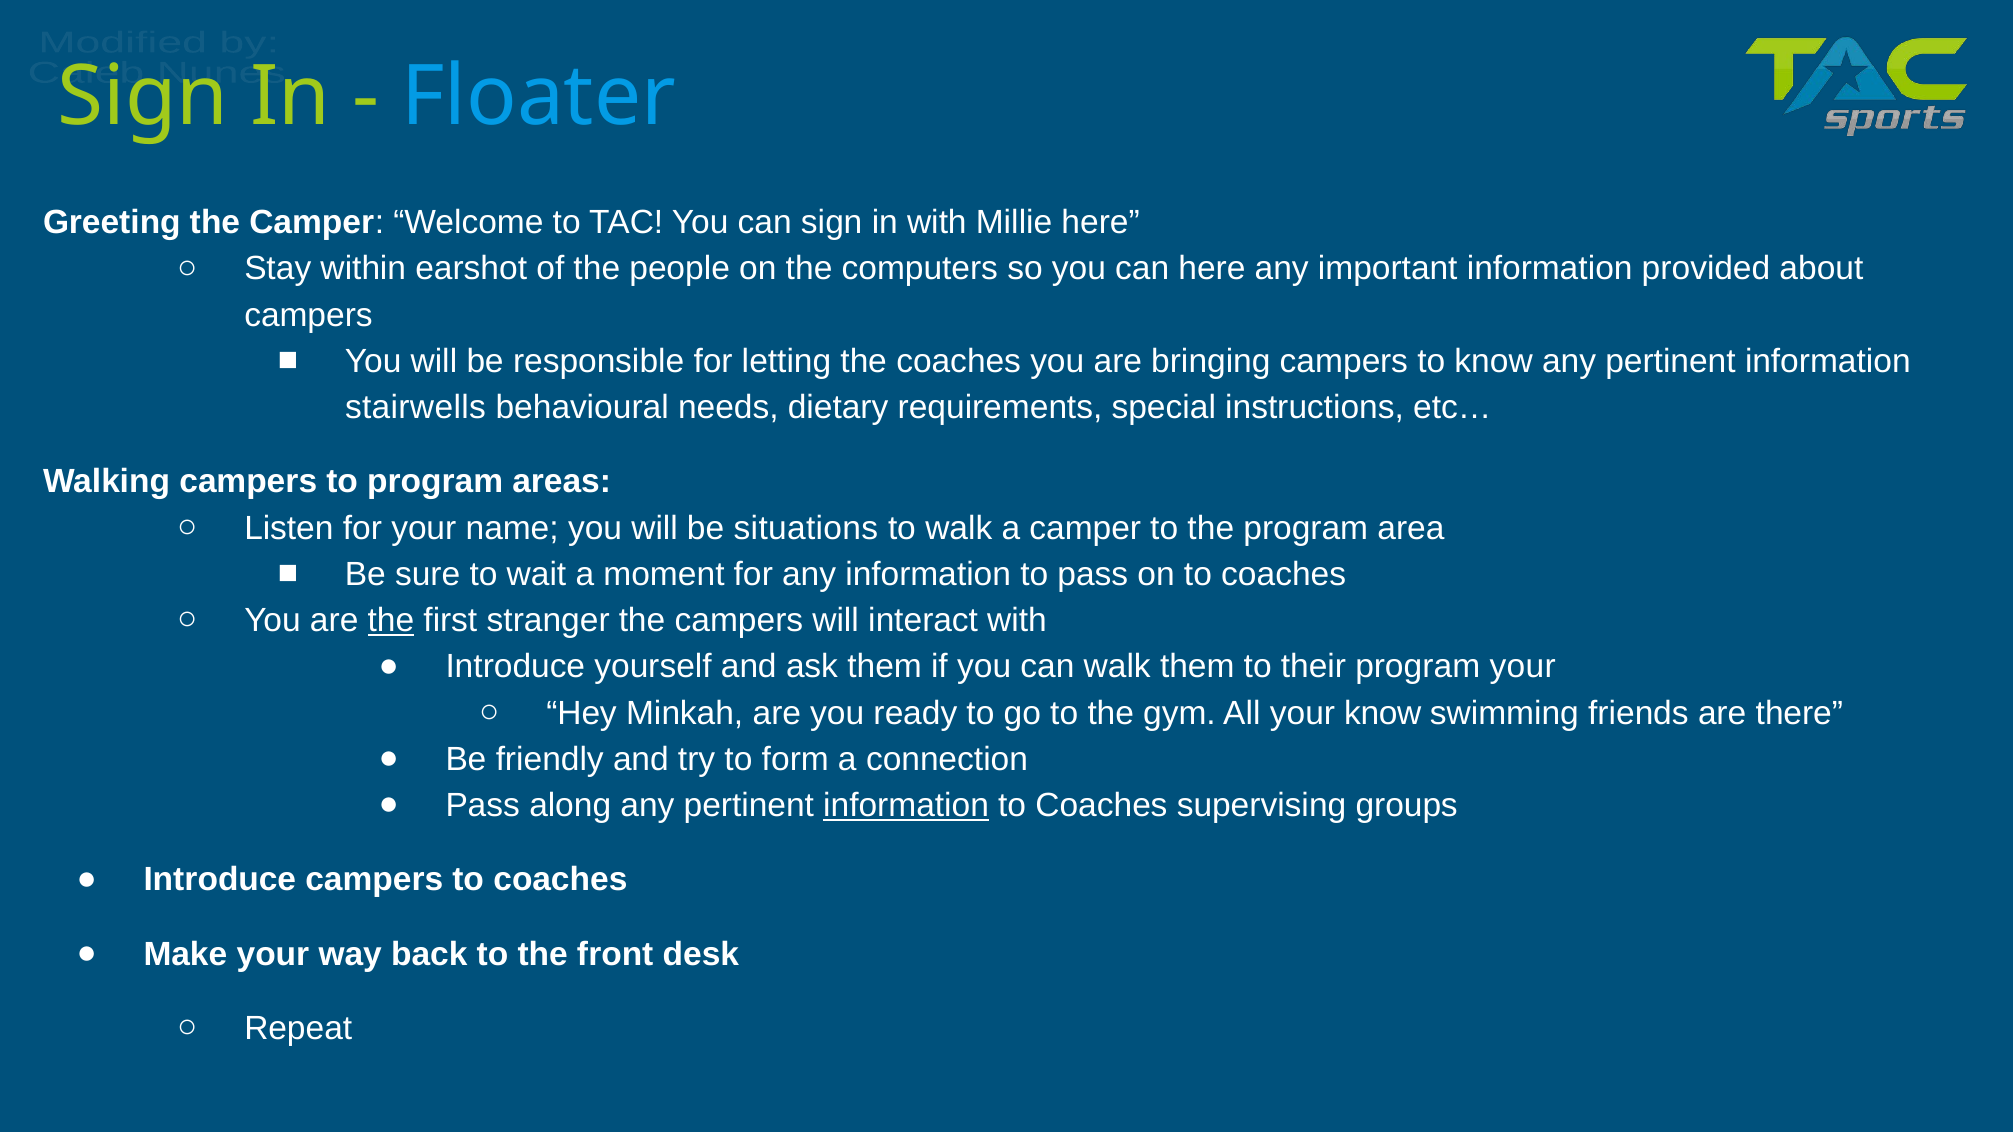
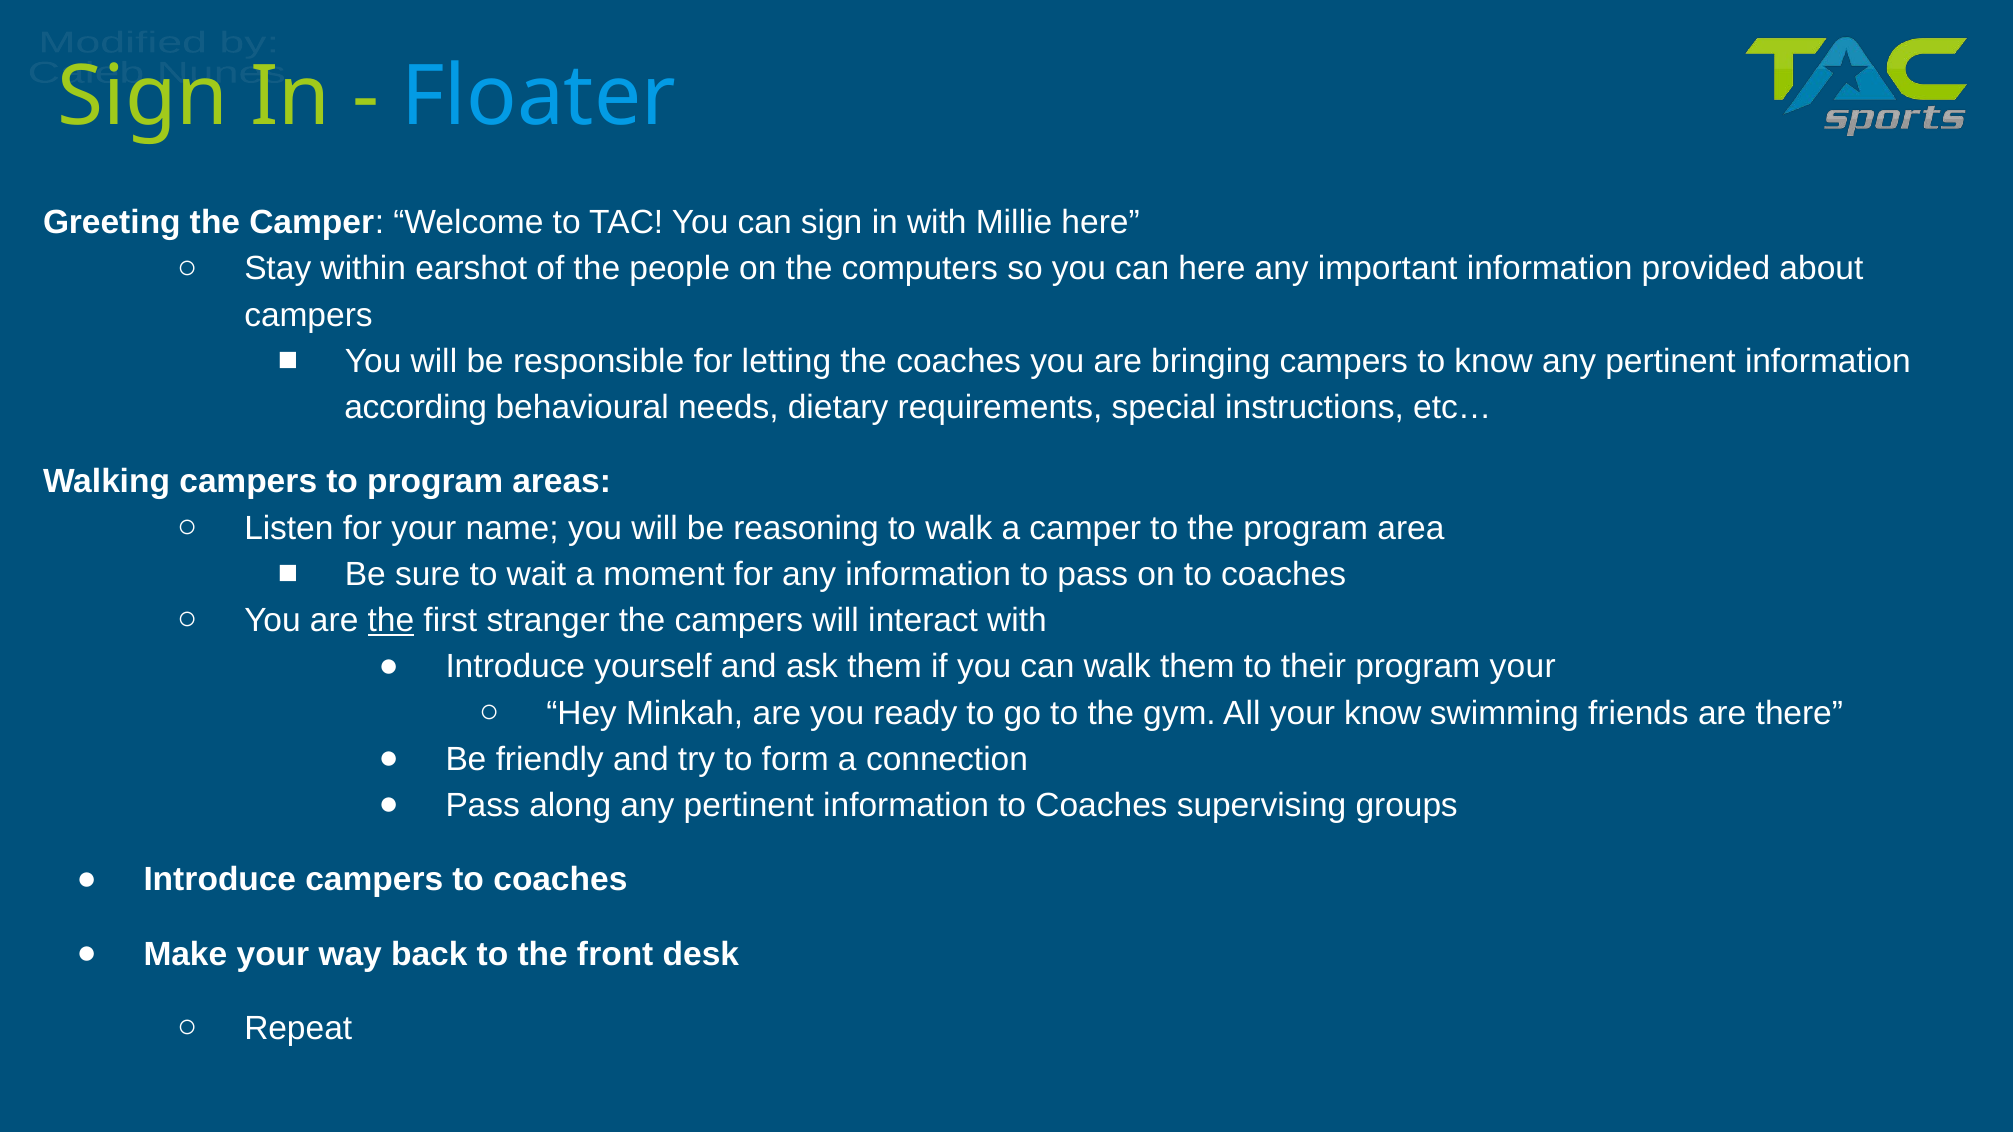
stairwells: stairwells -> according
situations: situations -> reasoning
information at (906, 806) underline: present -> none
